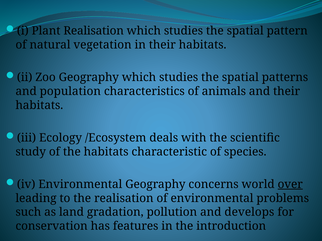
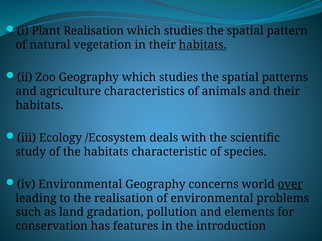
habitats at (203, 45) underline: none -> present
population: population -> agriculture
develops: develops -> elements
